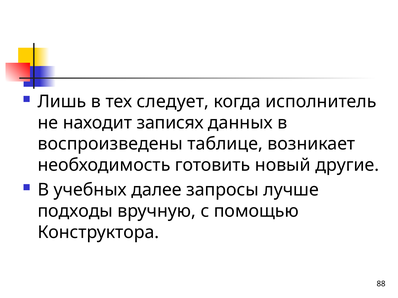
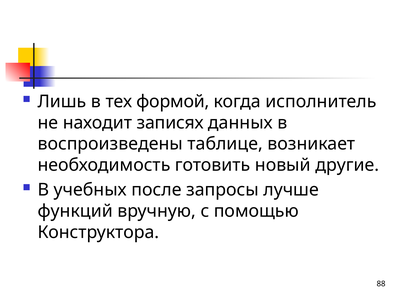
следует: следует -> формой
далее: далее -> после
подходы: подходы -> функций
